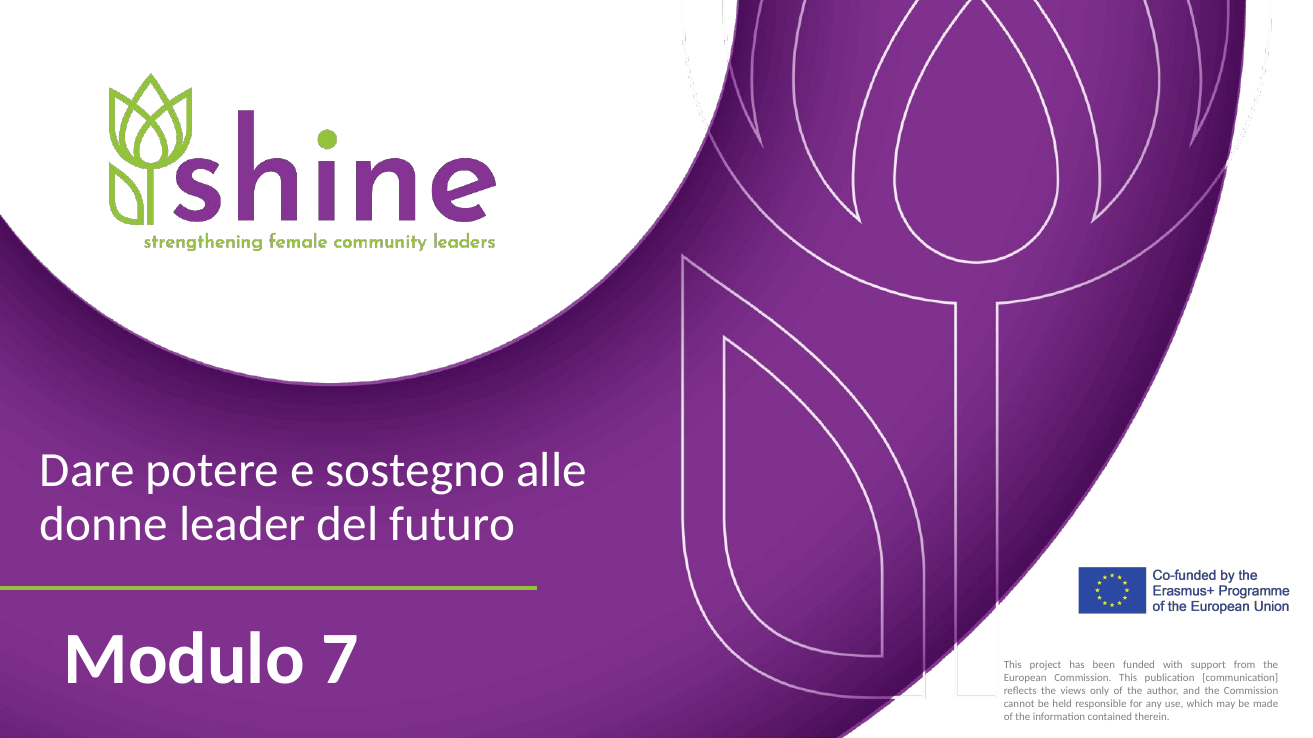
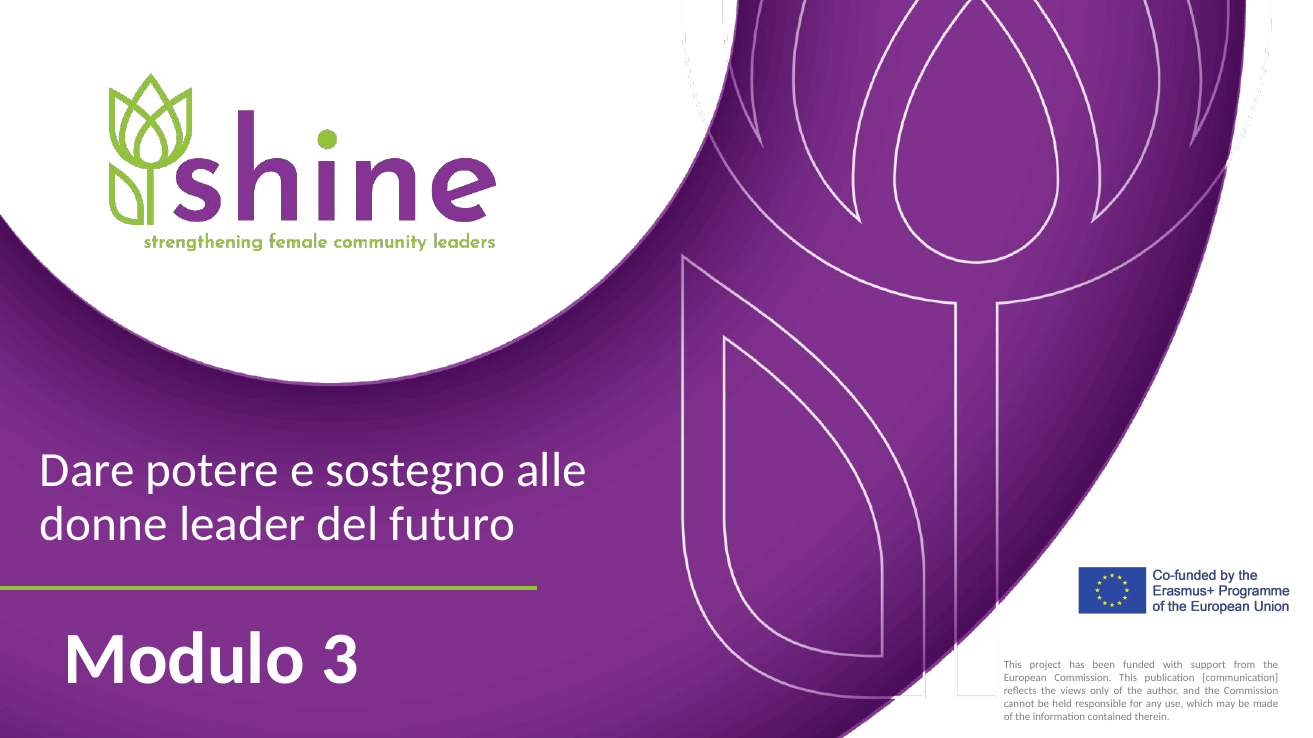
7: 7 -> 3
